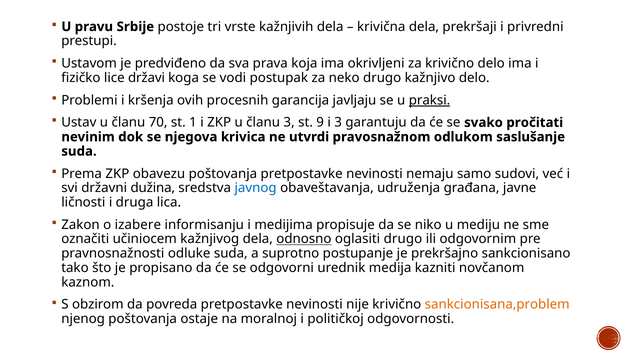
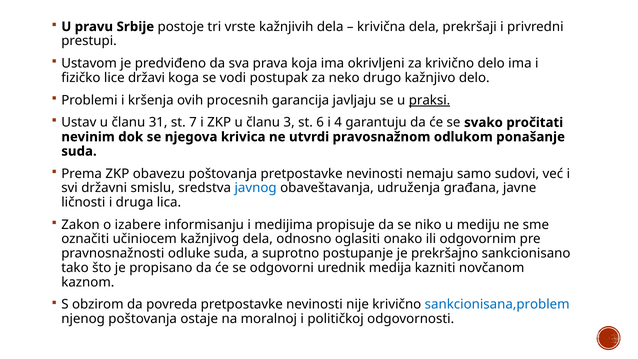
70: 70 -> 31
1: 1 -> 7
9: 9 -> 6
i 3: 3 -> 4
saslušanje: saslušanje -> ponašanje
dužina: dužina -> smislu
odnosno underline: present -> none
oglasiti drugo: drugo -> onako
sankcionisana,problem colour: orange -> blue
